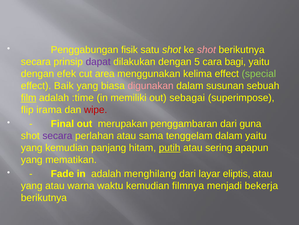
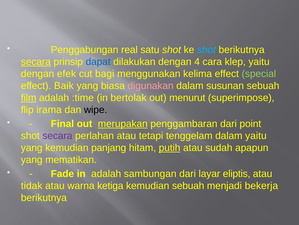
fisik: fisik -> real
shot at (206, 50) colour: pink -> light blue
secara at (36, 62) underline: none -> present
dapat colour: purple -> blue
5: 5 -> 4
bagi: bagi -> klep
area: area -> bagi
memiliki: memiliki -> bertolak
sebagai: sebagai -> menurut
wipe colour: red -> black
merupakan underline: none -> present
guna: guna -> point
sama: sama -> tetapi
sering: sering -> sudah
menghilang: menghilang -> sambungan
yang at (32, 185): yang -> tidak
waktu: waktu -> ketiga
kemudian filmnya: filmnya -> sebuah
